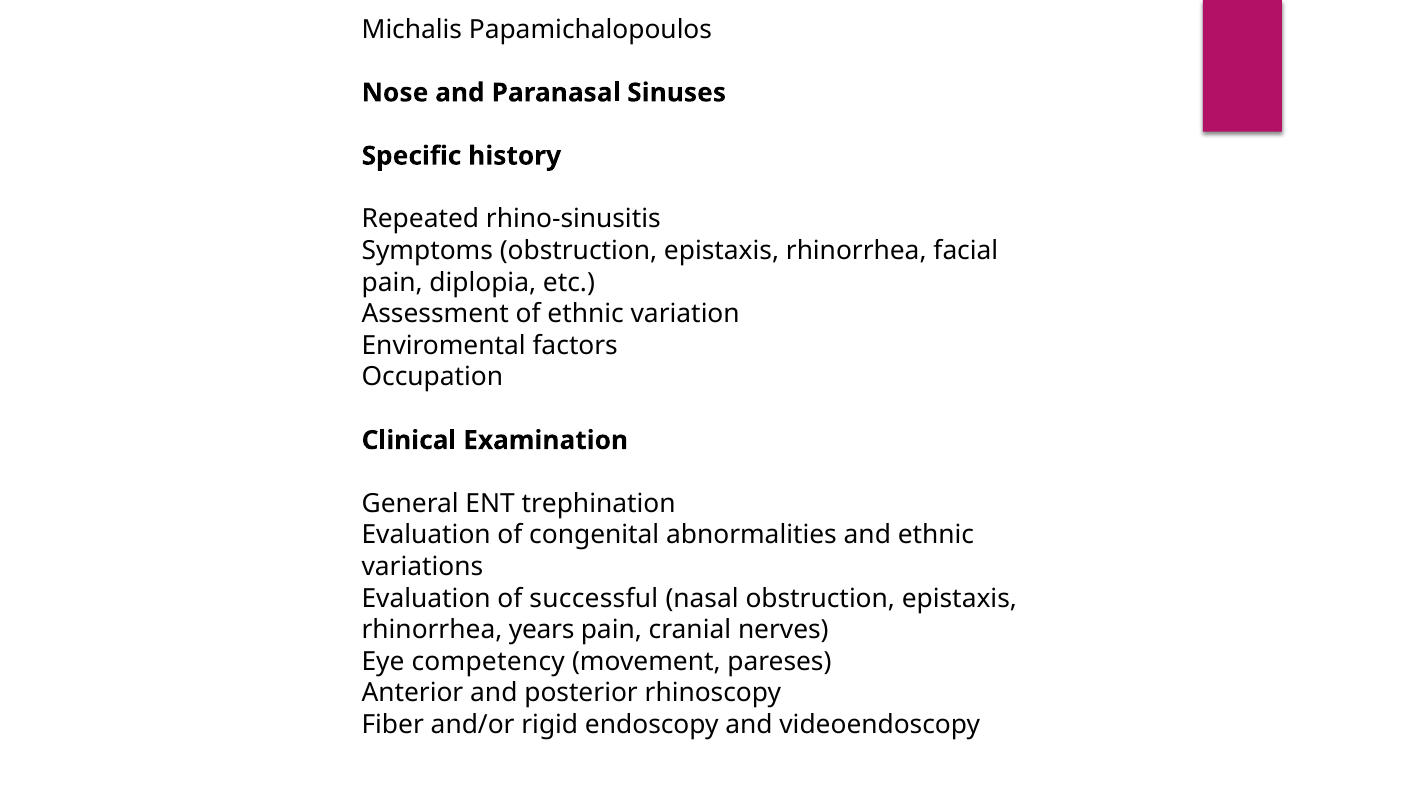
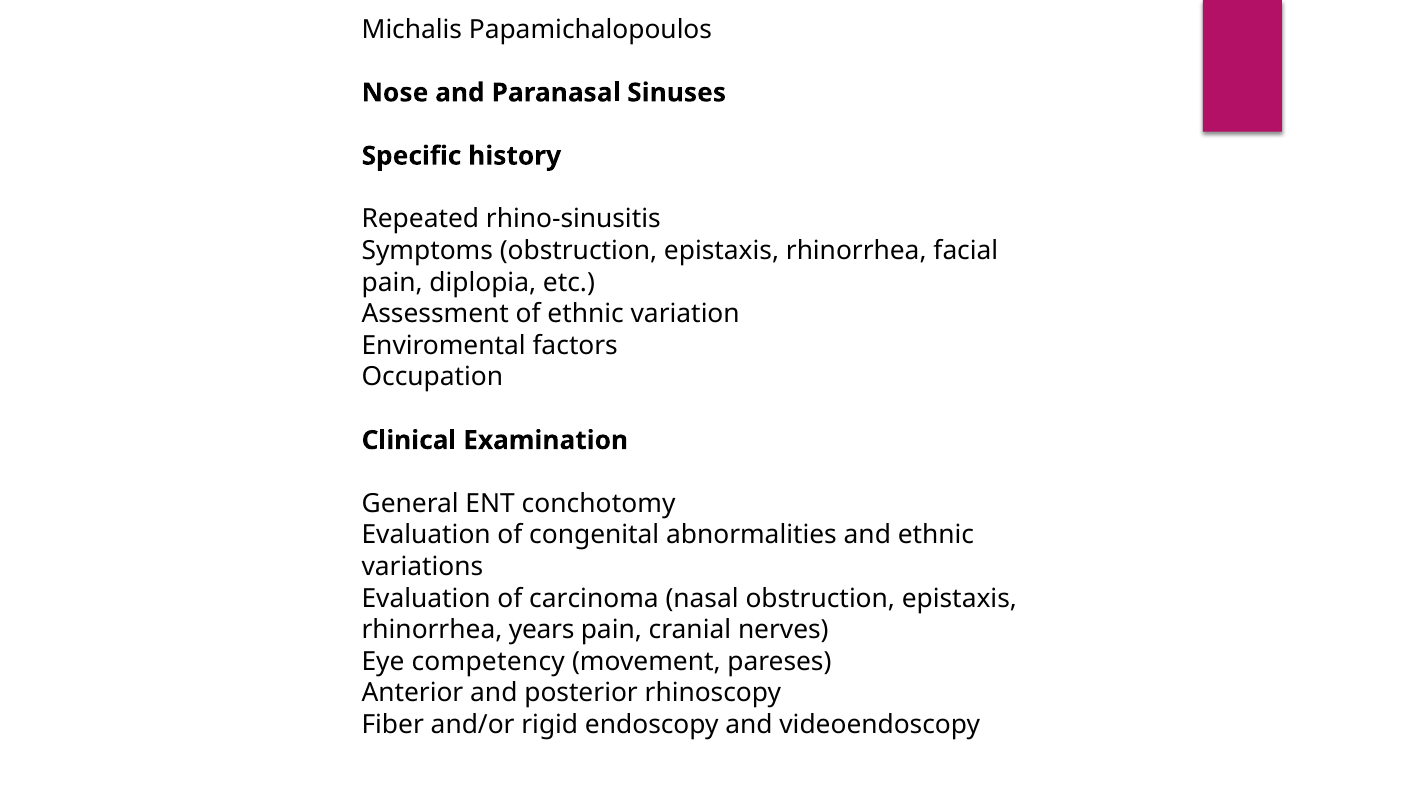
trephination: trephination -> conchotomy
successful: successful -> carcinoma
